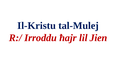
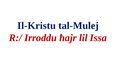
Jien: Jien -> Issa
